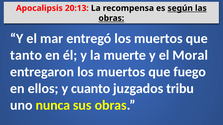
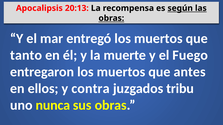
Moral: Moral -> Fuego
fuego: fuego -> antes
cuanto: cuanto -> contra
